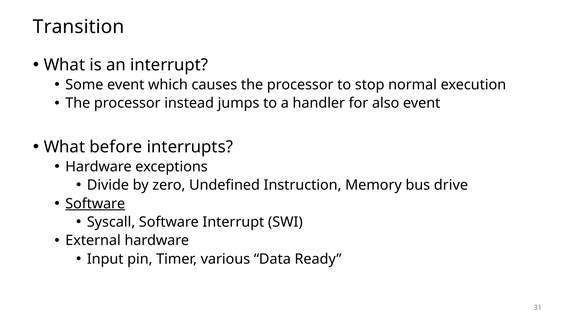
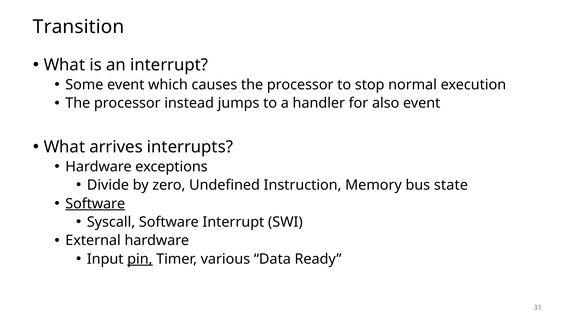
before: before -> arrives
drive: drive -> state
pin underline: none -> present
